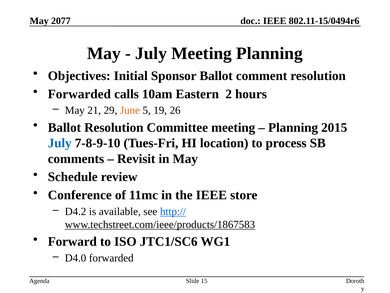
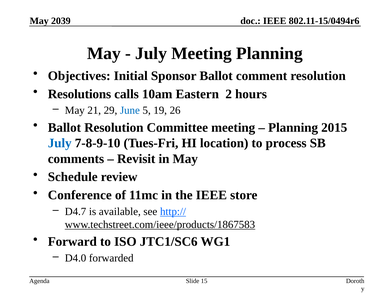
2077: 2077 -> 2039
Forwarded at (79, 94): Forwarded -> Resolutions
June colour: orange -> blue
D4.2: D4.2 -> D4.7
